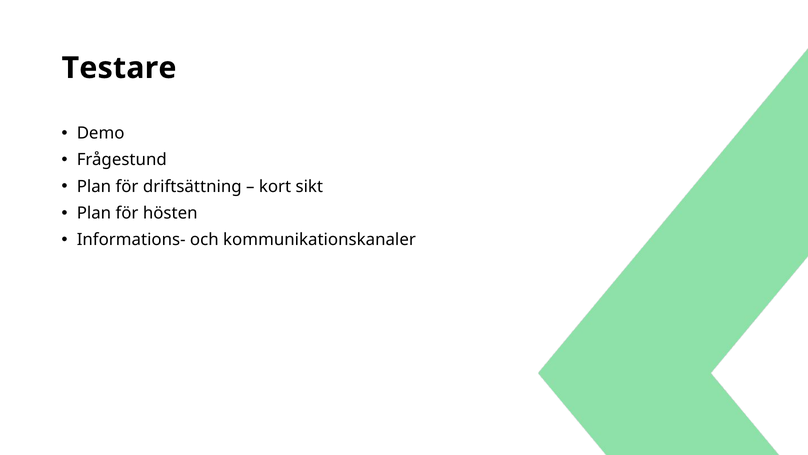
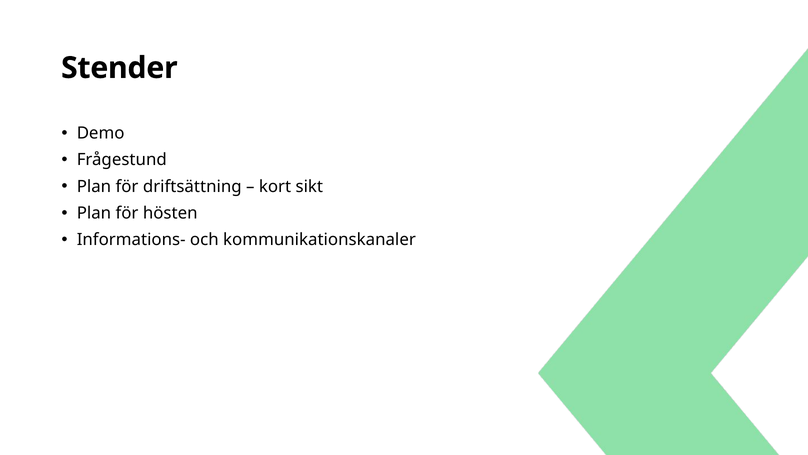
Testare: Testare -> Stender
